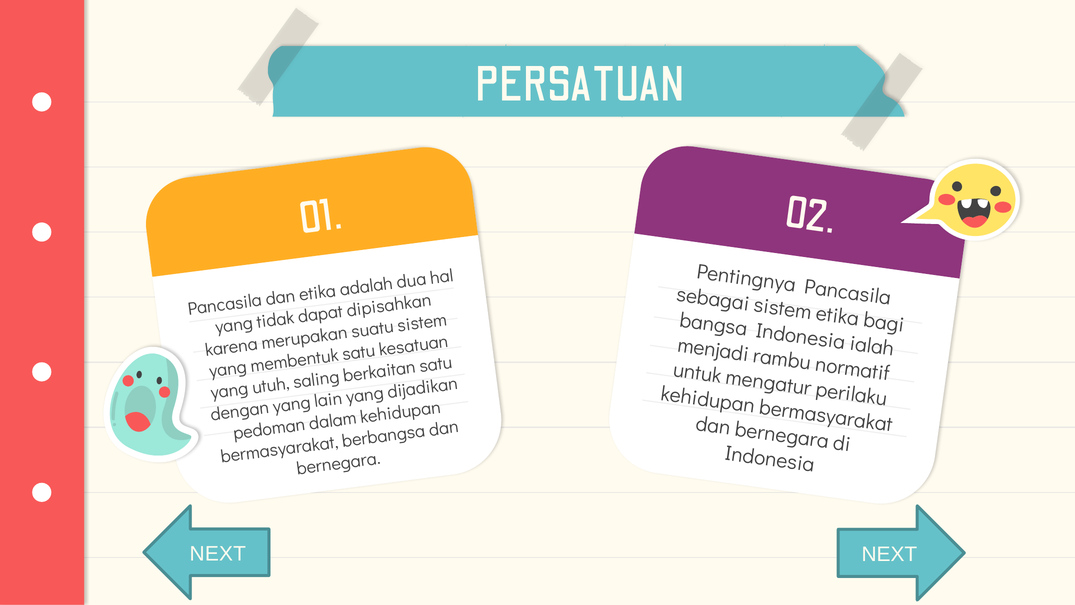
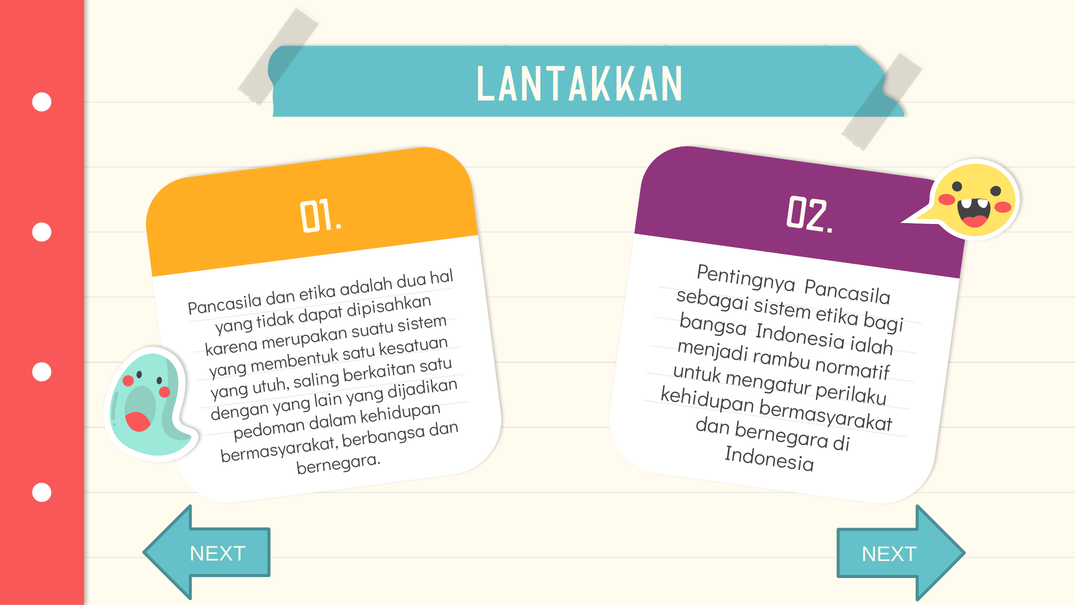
PERSATUAN: PERSATUAN -> LANTAKKAN
